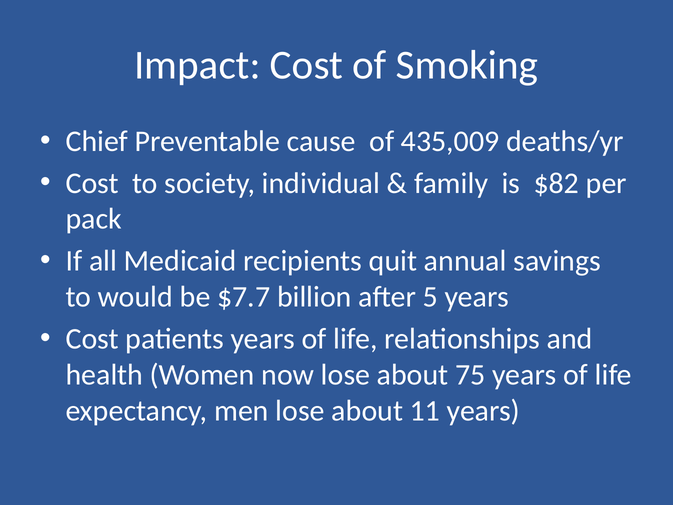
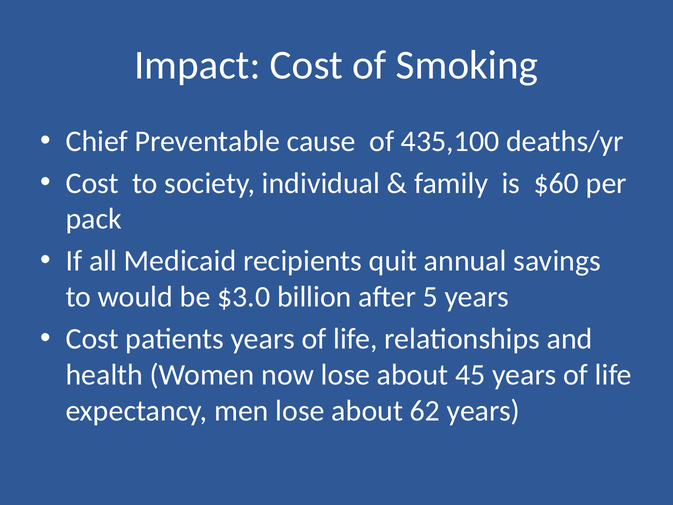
435,009: 435,009 -> 435,100
$82: $82 -> $60
$7.7: $7.7 -> $3.0
75: 75 -> 45
11: 11 -> 62
